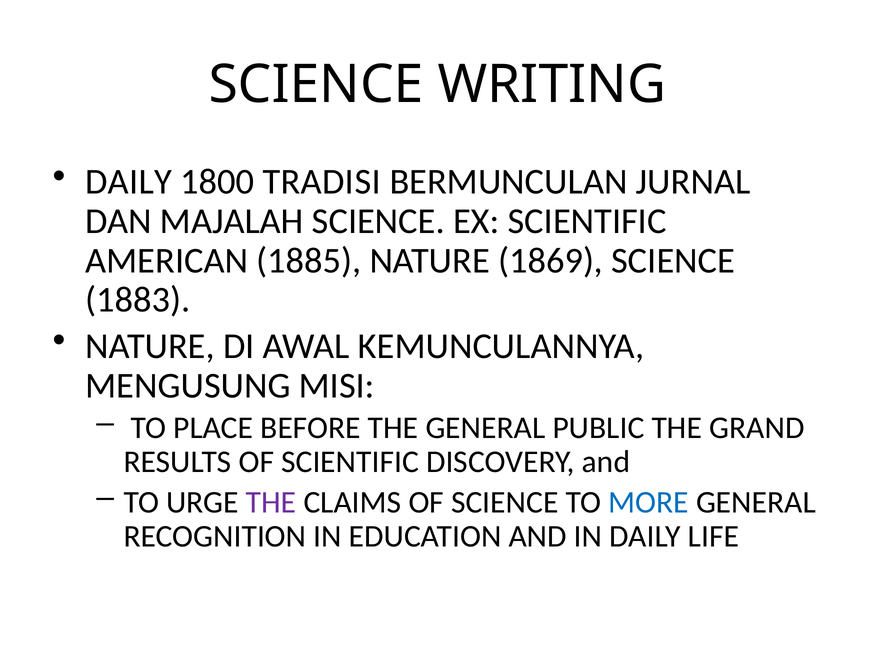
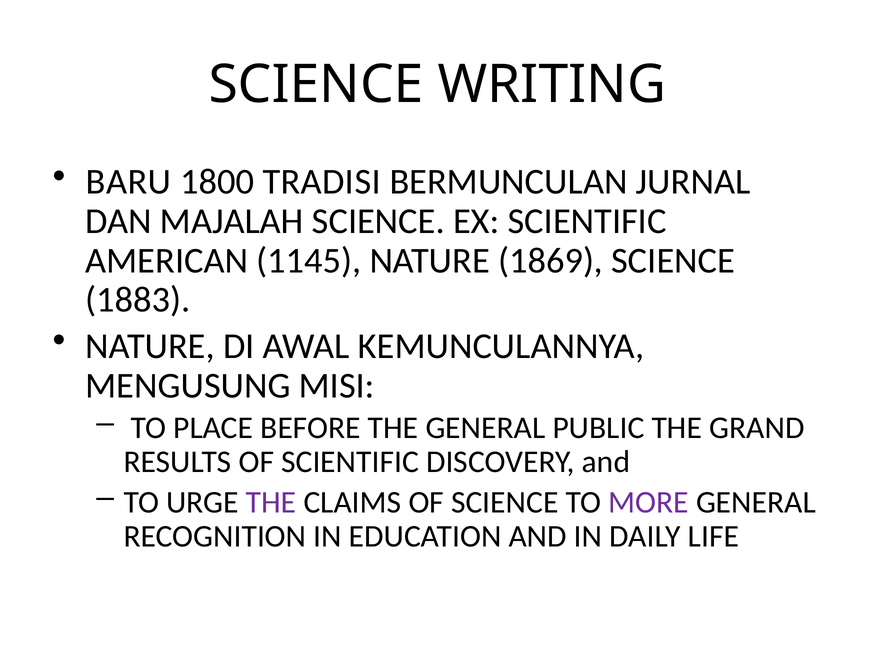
DAILY at (129, 182): DAILY -> BARU
1885: 1885 -> 1145
MORE colour: blue -> purple
